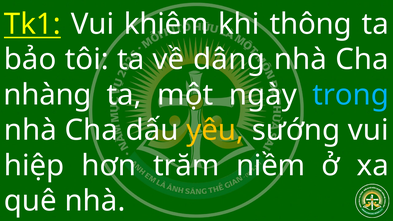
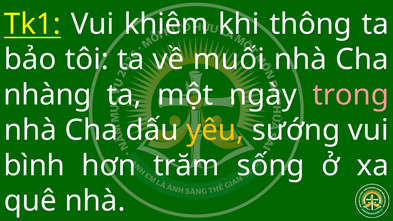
dâng: dâng -> muối
trong colour: light blue -> pink
hiệp: hiệp -> bình
niềm: niềm -> sống
